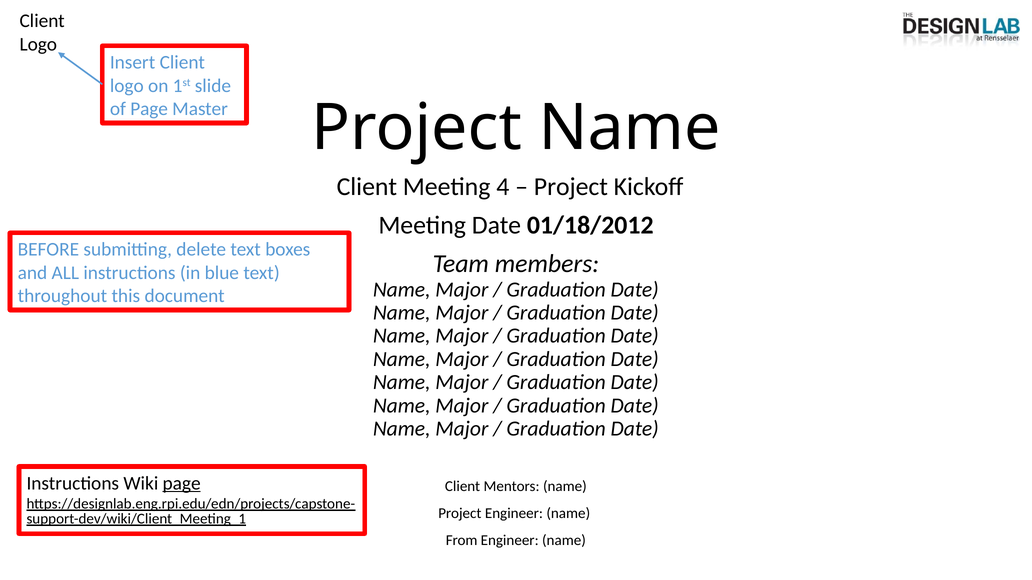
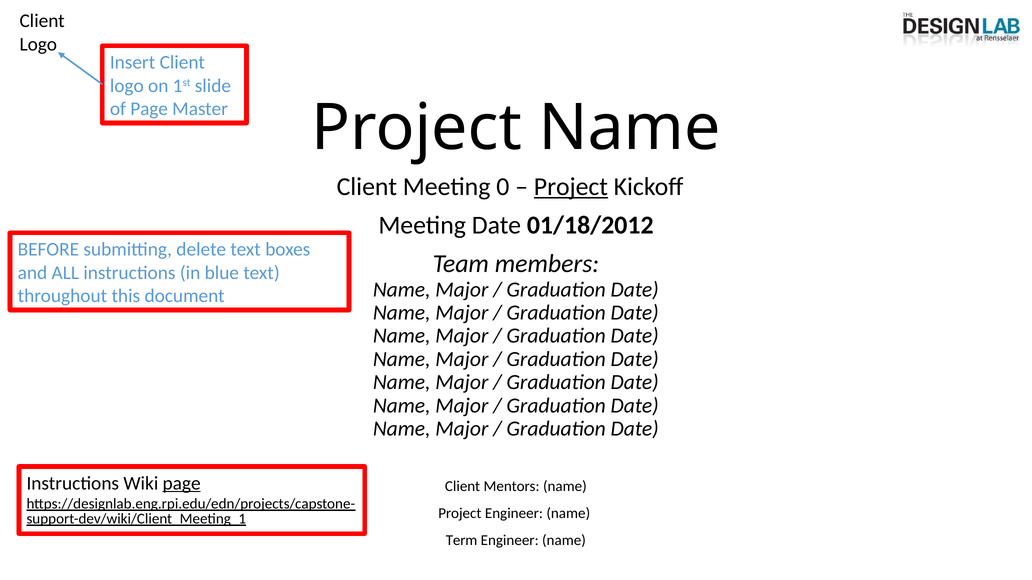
4: 4 -> 0
Project at (571, 187) underline: none -> present
From: From -> Term
